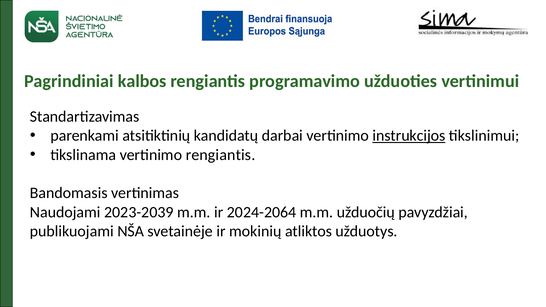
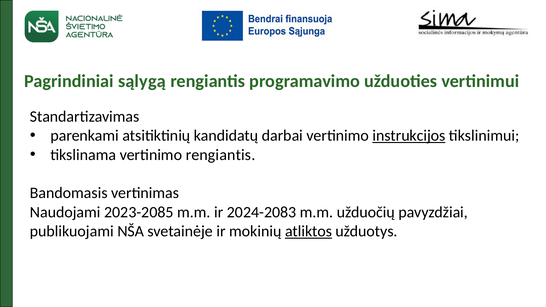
kalbos: kalbos -> sąlygą
2023-2039: 2023-2039 -> 2023-2085
2024-2064: 2024-2064 -> 2024-2083
atliktos underline: none -> present
